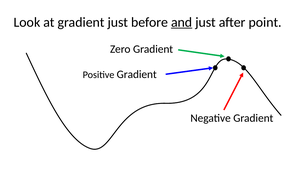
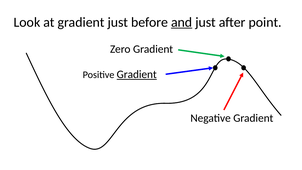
Gradient at (137, 74) underline: none -> present
